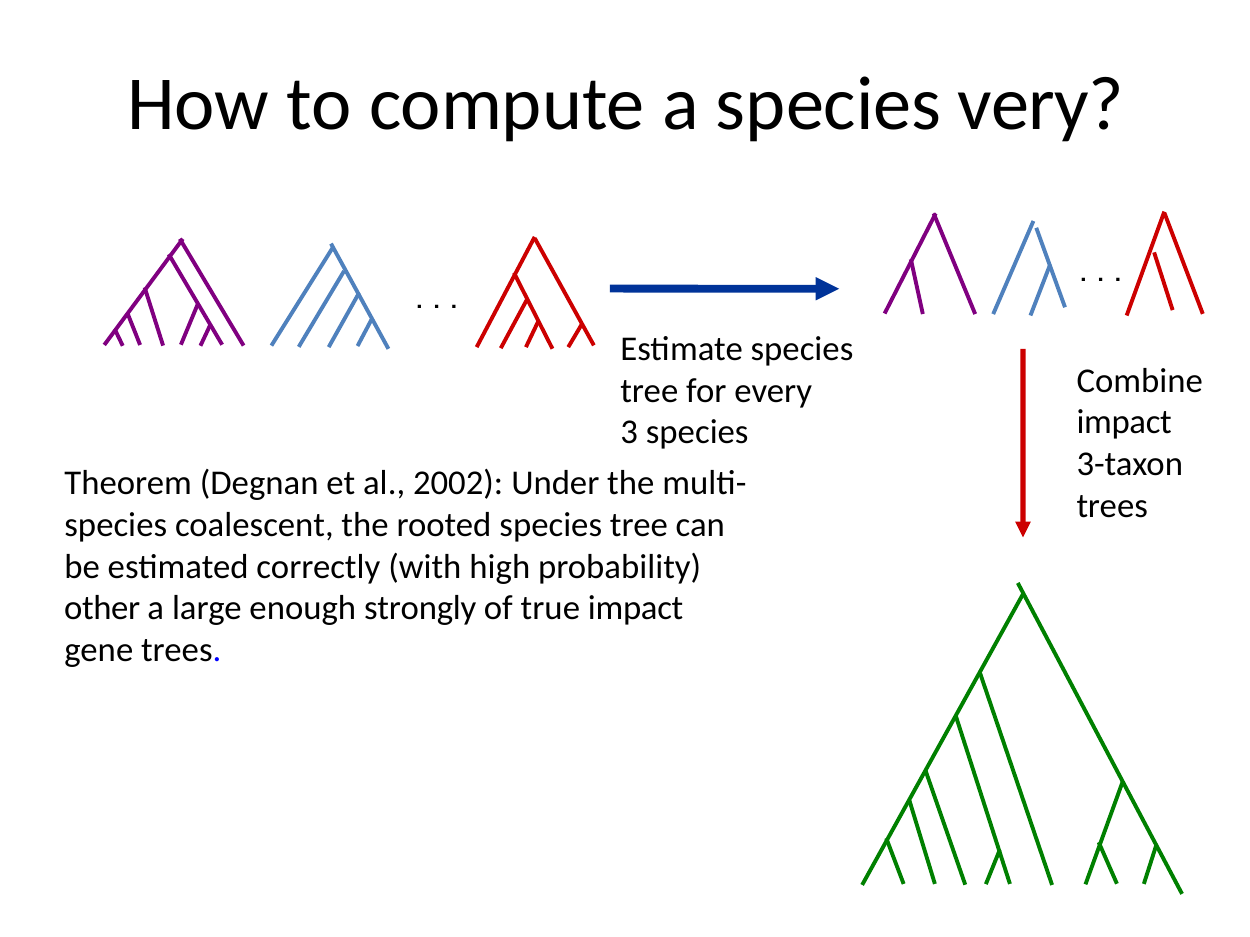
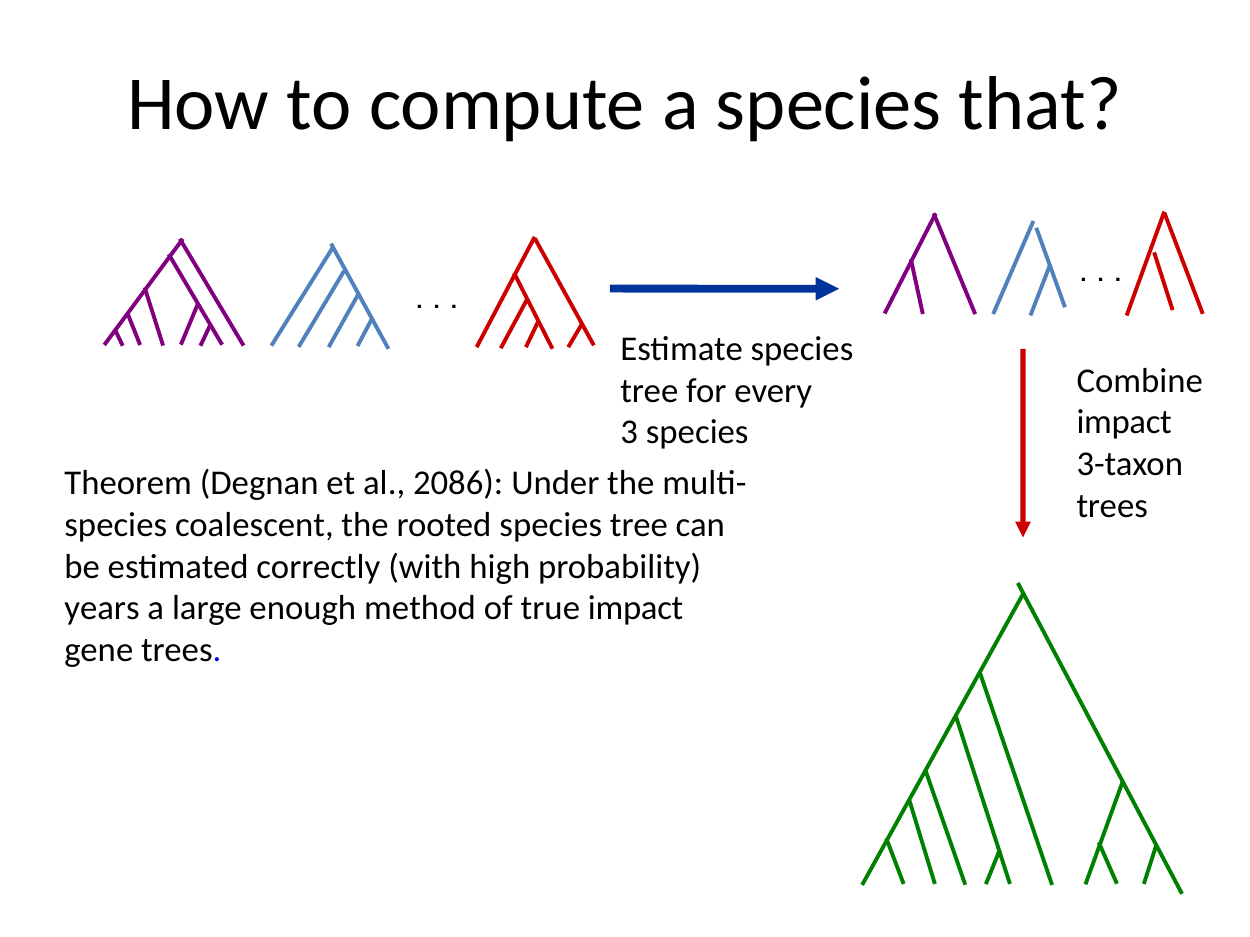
very: very -> that
2002: 2002 -> 2086
other: other -> years
strongly: strongly -> method
